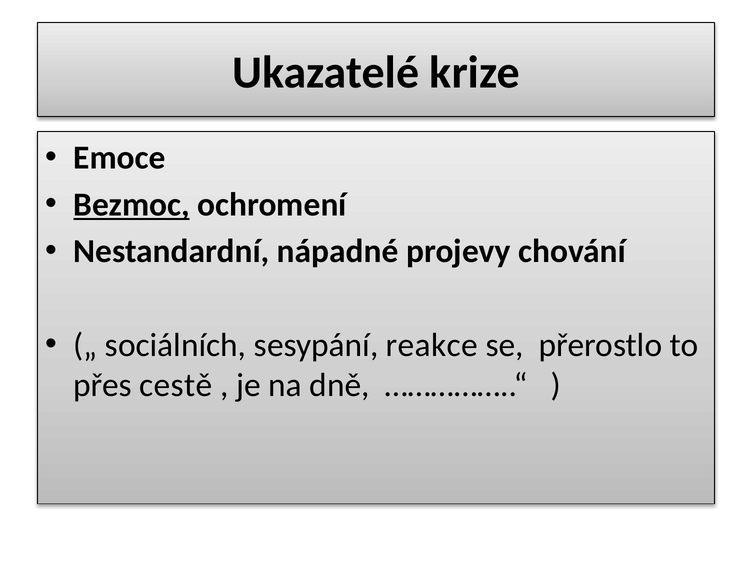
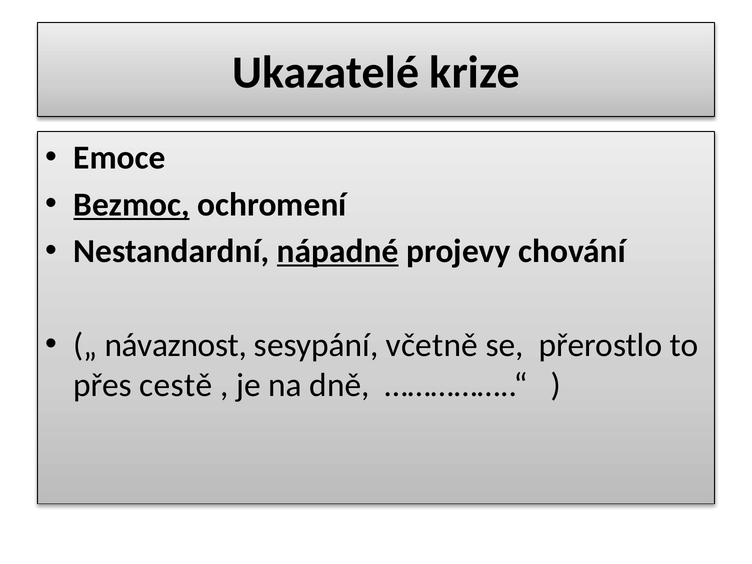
nápadné underline: none -> present
sociálních: sociálních -> návaznost
reakce: reakce -> včetně
